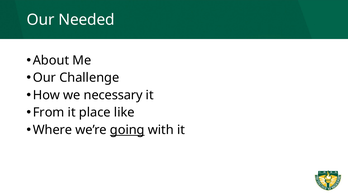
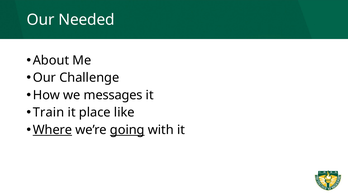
necessary: necessary -> messages
From: From -> Train
Where underline: none -> present
